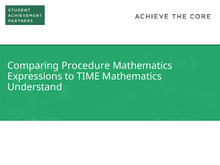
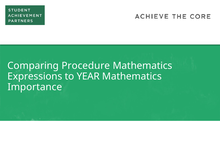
TIME: TIME -> YEAR
Understand: Understand -> Importance
